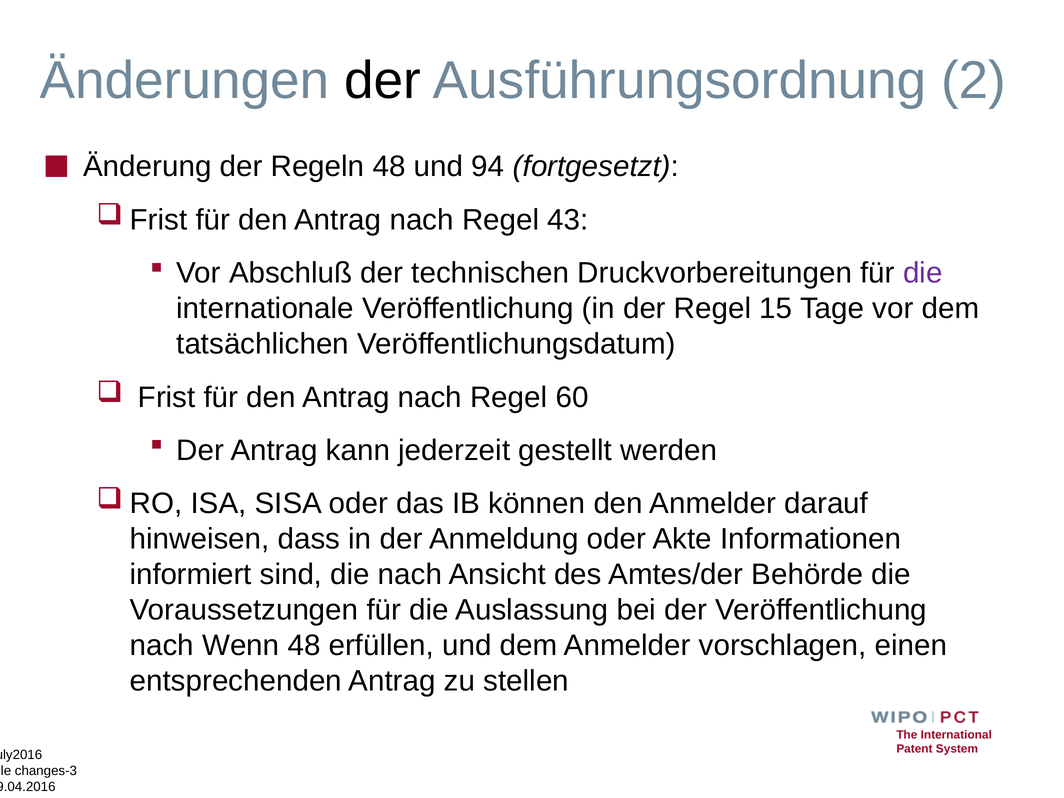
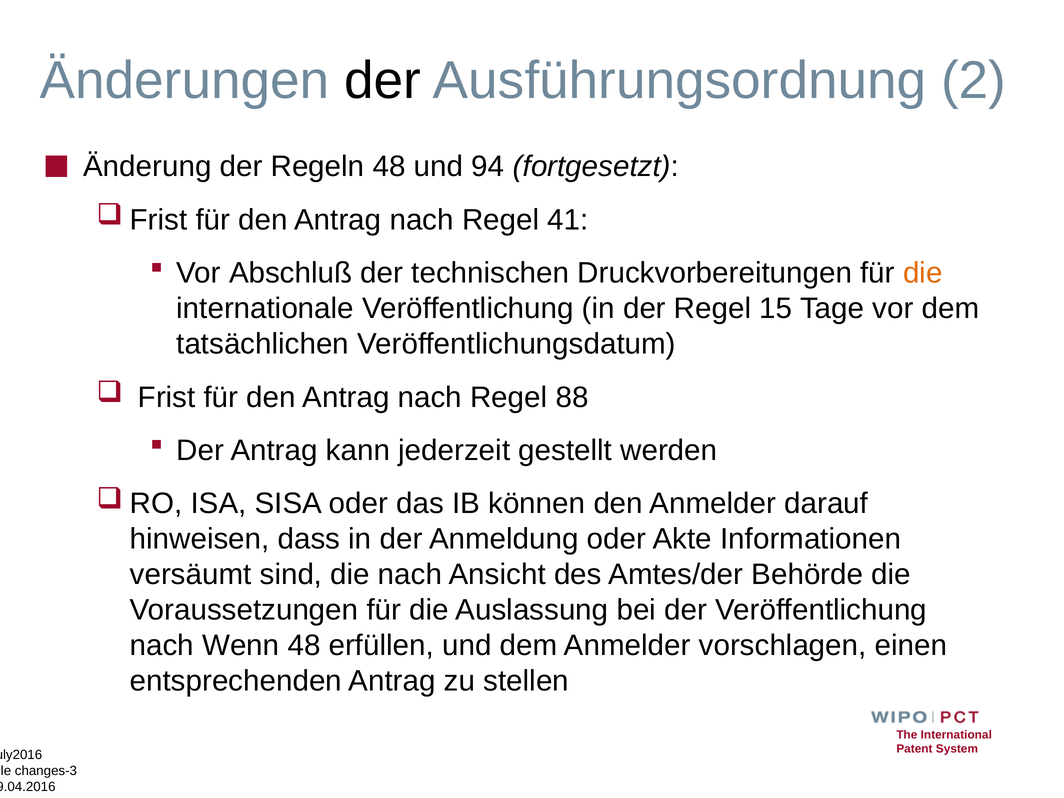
43: 43 -> 41
die at (923, 273) colour: purple -> orange
60: 60 -> 88
informiert: informiert -> versäumt
